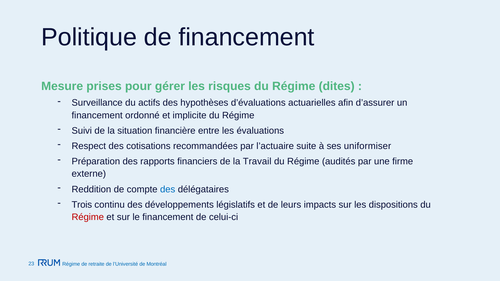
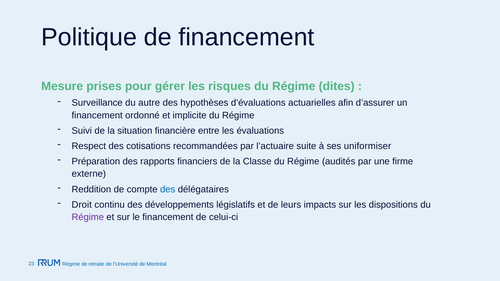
actifs: actifs -> autre
Travail: Travail -> Classe
Trois: Trois -> Droit
Régime at (88, 217) colour: red -> purple
